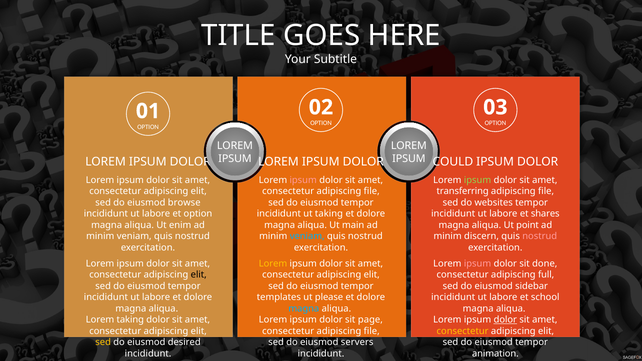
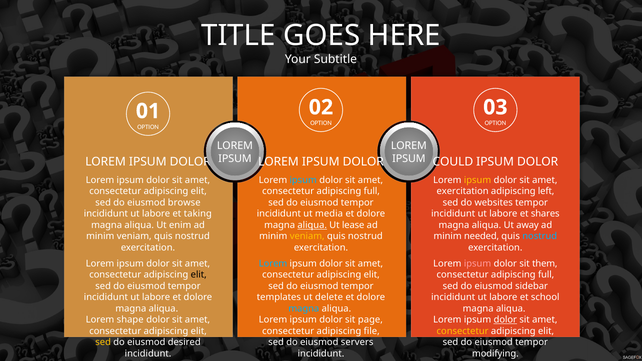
ipsum at (303, 180) colour: pink -> light blue
ipsum at (478, 180) colour: light green -> yellow
file at (372, 191): file -> full
transferring at (463, 191): transferring -> exercitation
file at (546, 191): file -> left
et option: option -> taking
ut taking: taking -> media
aliqua at (312, 225) underline: none -> present
main: main -> lease
point: point -> away
veniam at (307, 236) colour: light blue -> yellow
discern: discern -> needed
nostrud at (540, 236) colour: pink -> light blue
Lorem at (273, 264) colour: yellow -> light blue
done: done -> them
please: please -> delete
Lorem taking: taking -> shape
animation: animation -> modifying
